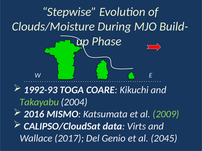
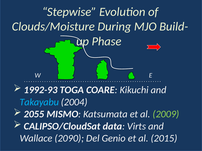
Takayabu colour: light green -> light blue
2016: 2016 -> 2055
2017: 2017 -> 2090
2045: 2045 -> 2015
